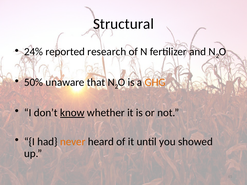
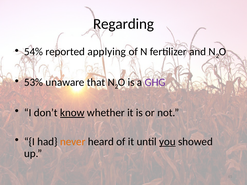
Structural: Structural -> Regarding
24%: 24% -> 54%
research: research -> applying
50%: 50% -> 53%
GHG colour: orange -> purple
you underline: none -> present
